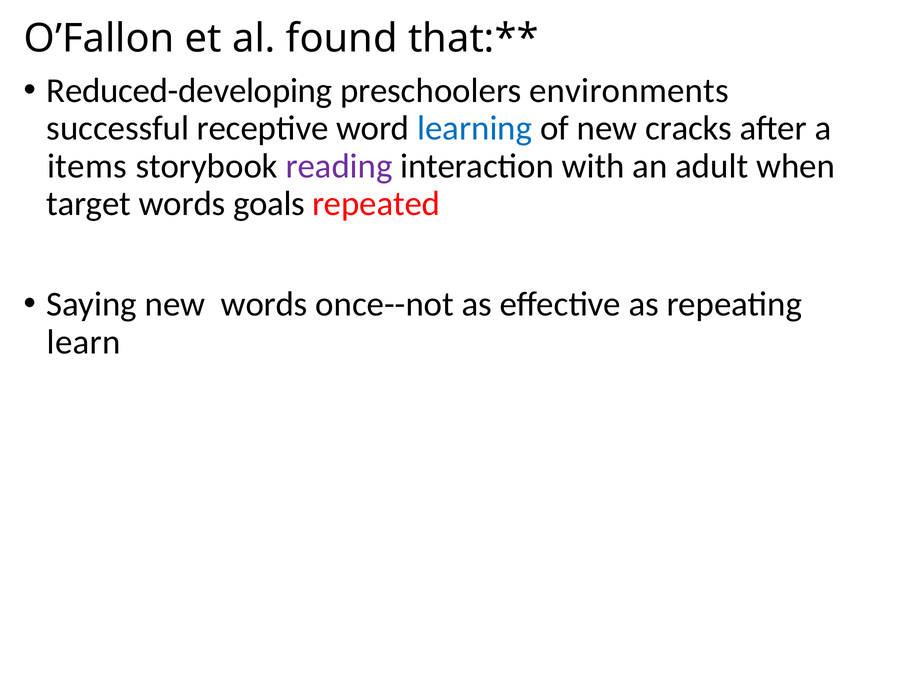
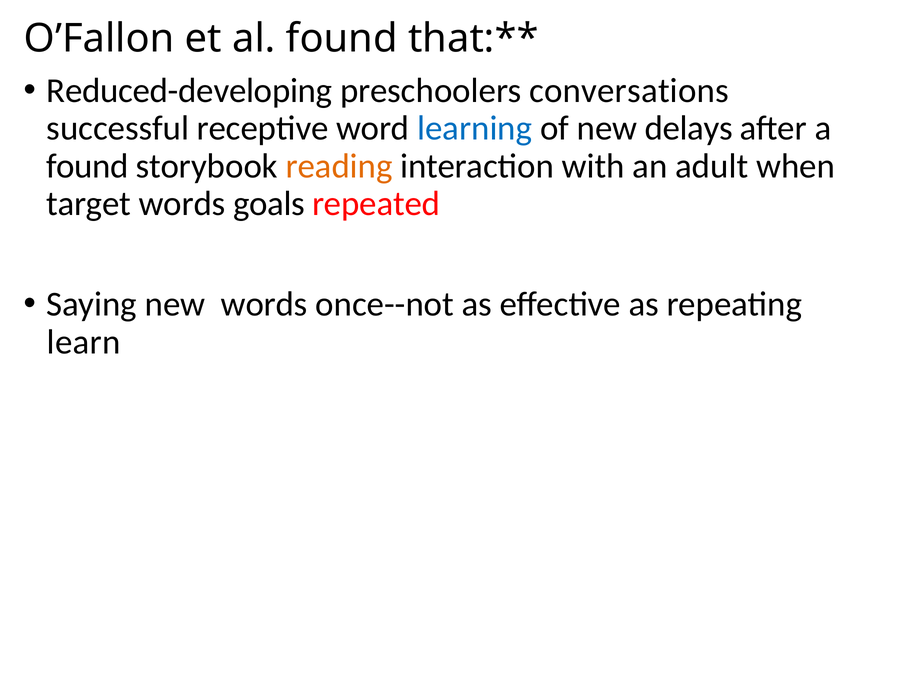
environments: environments -> conversations
cracks: cracks -> delays
items at (87, 166): items -> found
reading colour: purple -> orange
